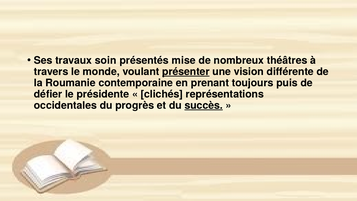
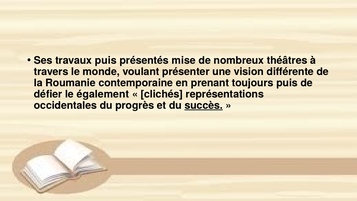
travaux soin: soin -> puis
présenter underline: present -> none
présidente: présidente -> également
